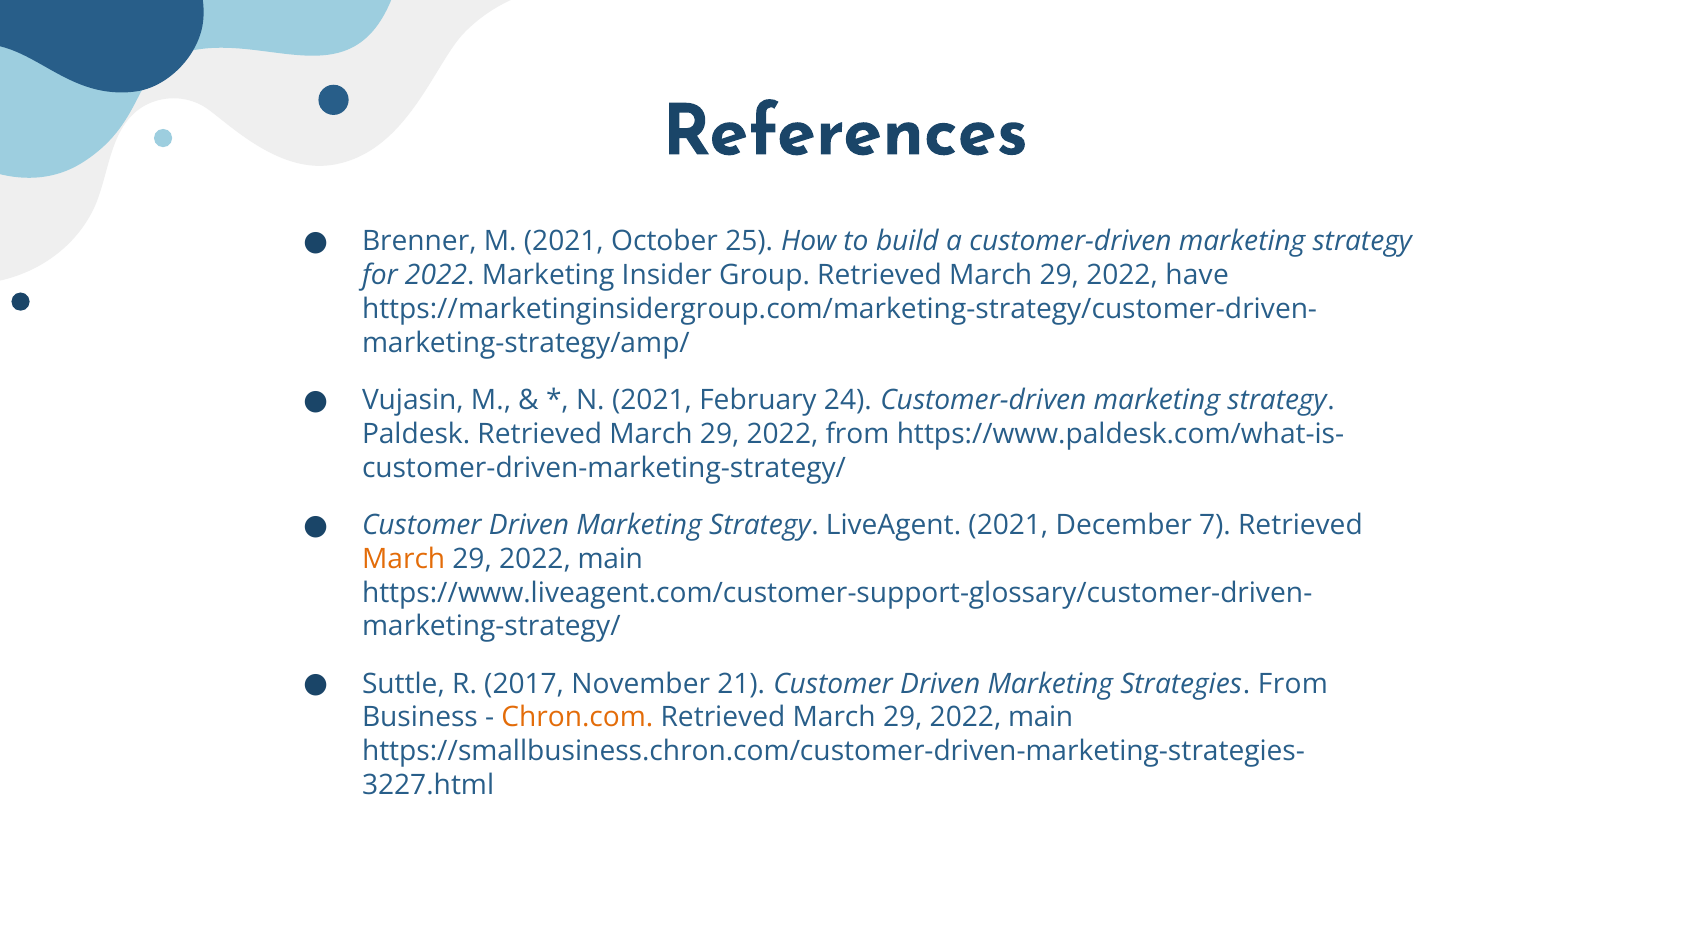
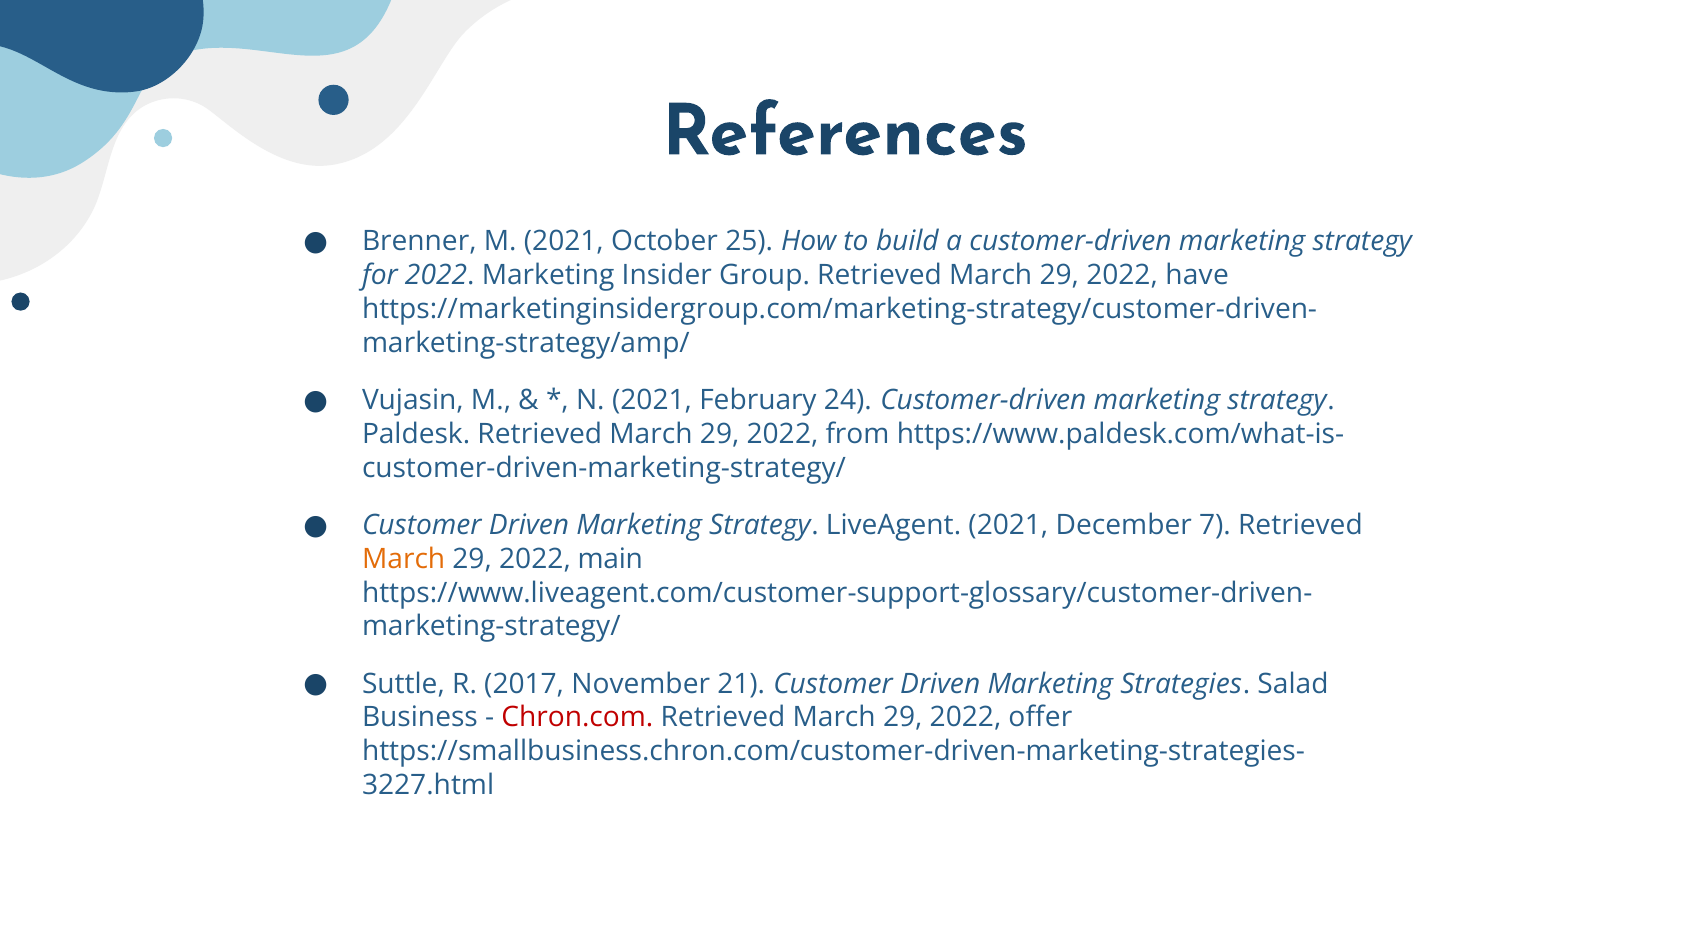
Strategies From: From -> Salad
Chron.com colour: orange -> red
main at (1041, 718): main -> offer
